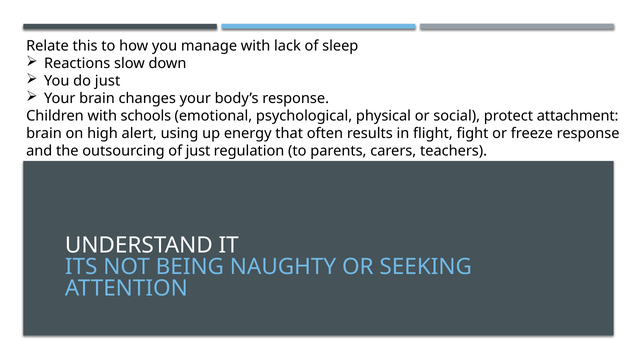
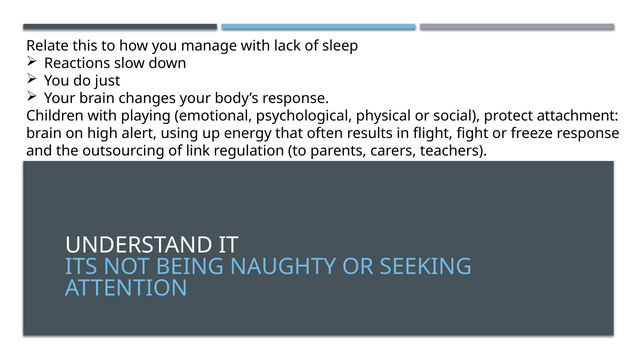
schools: schools -> playing
of just: just -> link
